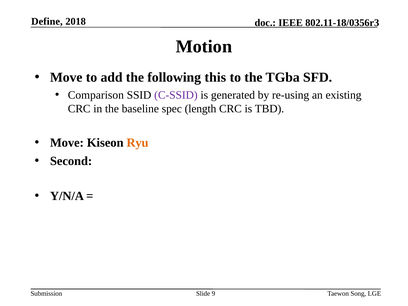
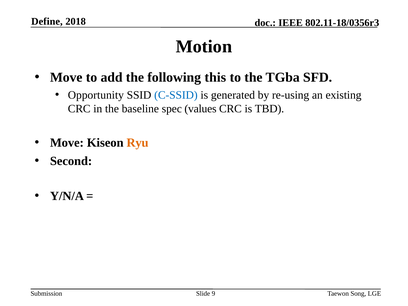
Comparison: Comparison -> Opportunity
C-SSID colour: purple -> blue
length: length -> values
